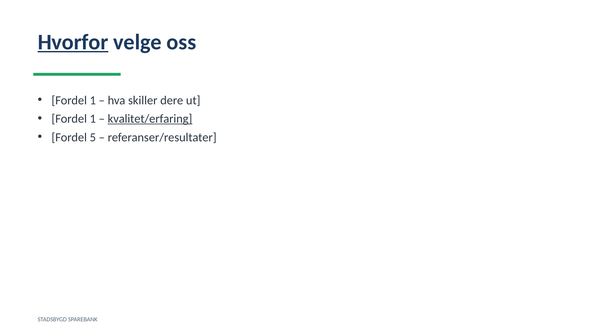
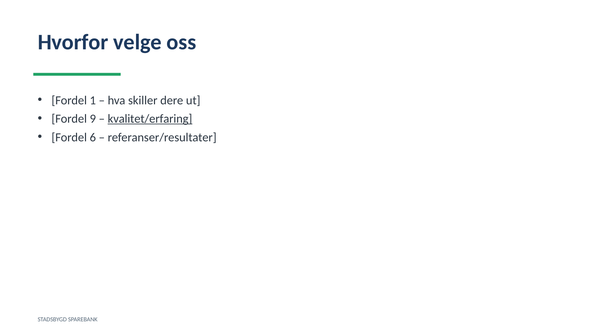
Hvorfor underline: present -> none
1 at (93, 119): 1 -> 9
5: 5 -> 6
